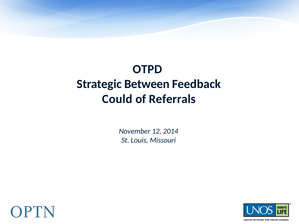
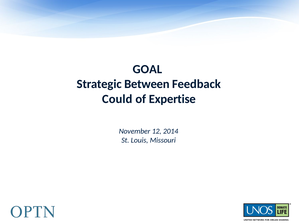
OTPD: OTPD -> GOAL
Referrals: Referrals -> Expertise
